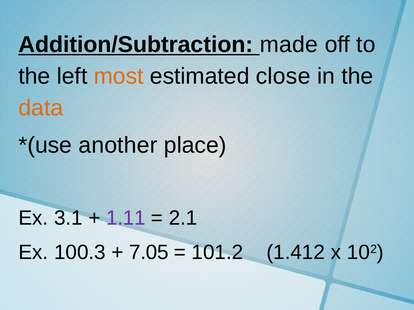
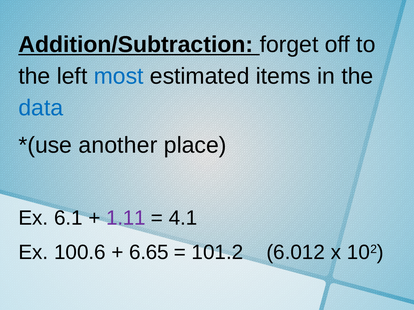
made: made -> forget
most colour: orange -> blue
close: close -> items
data colour: orange -> blue
3.1: 3.1 -> 6.1
2.1: 2.1 -> 4.1
100.3: 100.3 -> 100.6
7.05: 7.05 -> 6.65
1.412: 1.412 -> 6.012
